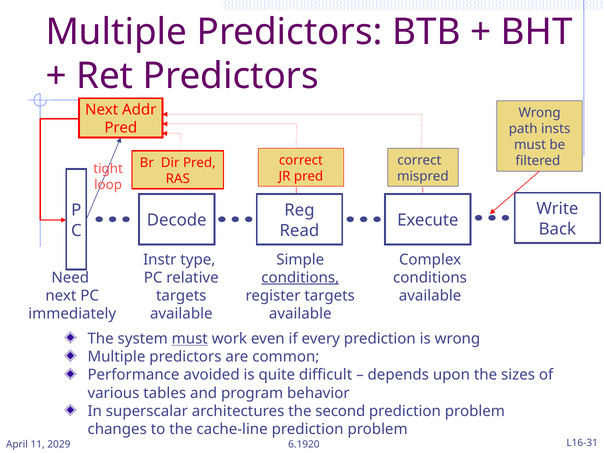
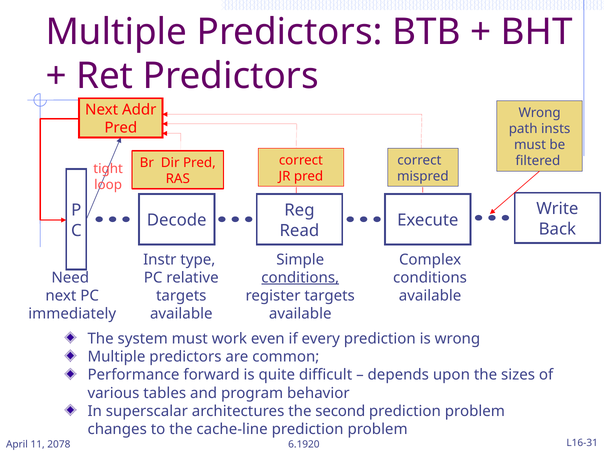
must at (190, 339) underline: present -> none
avoided: avoided -> forward
2029: 2029 -> 2078
